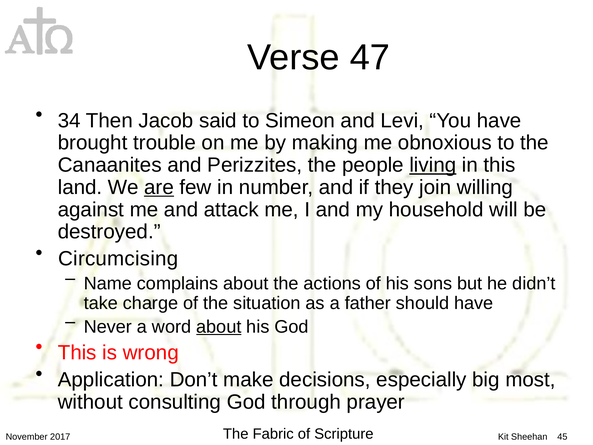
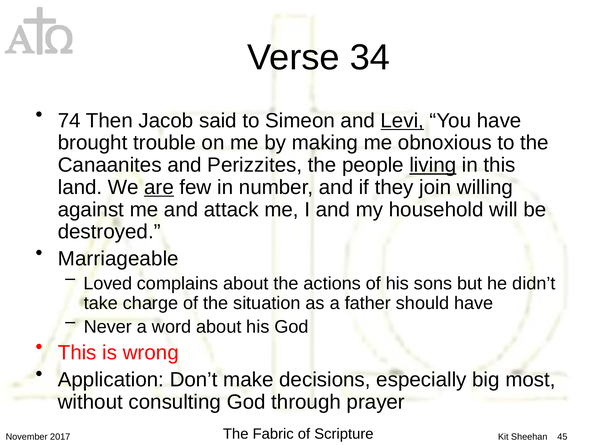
47: 47 -> 34
34: 34 -> 74
Levi underline: none -> present
Circumcising: Circumcising -> Marriageable
Name: Name -> Loved
about at (219, 327) underline: present -> none
